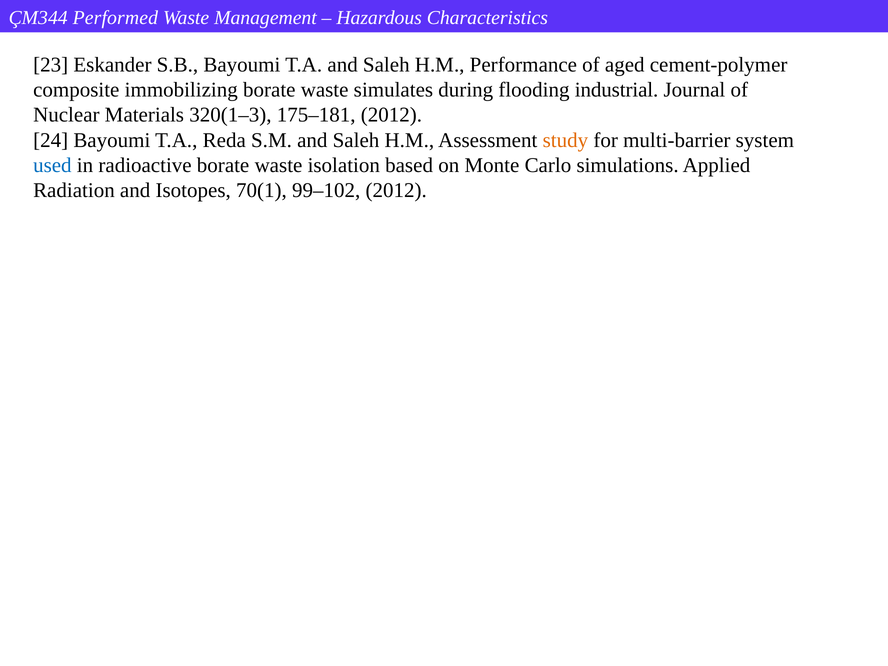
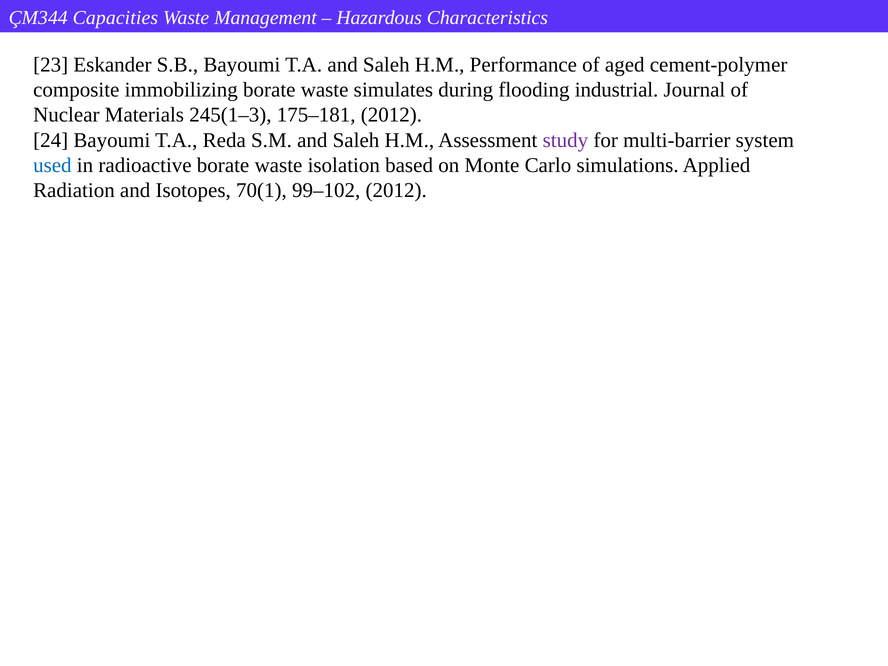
Performed: Performed -> Capacities
320(1–3: 320(1–3 -> 245(1–3
study colour: orange -> purple
